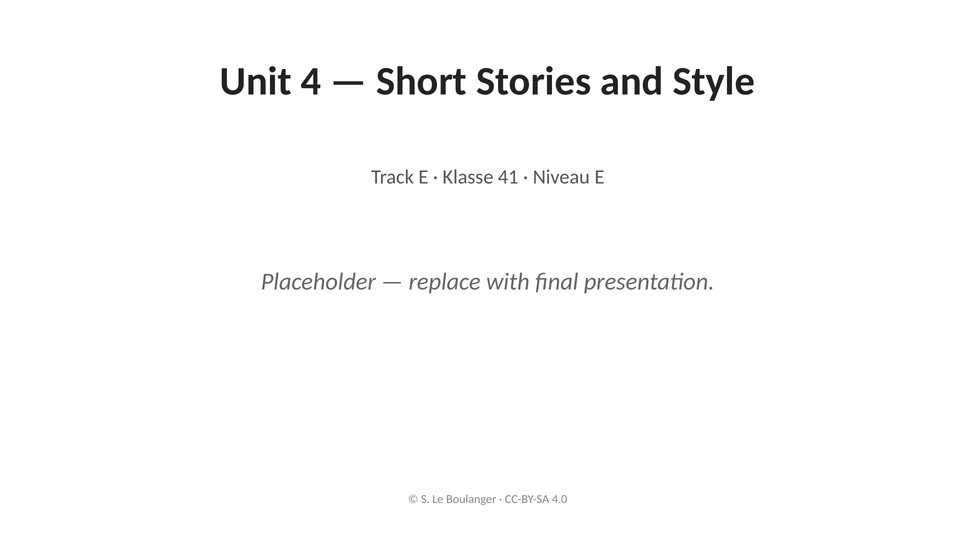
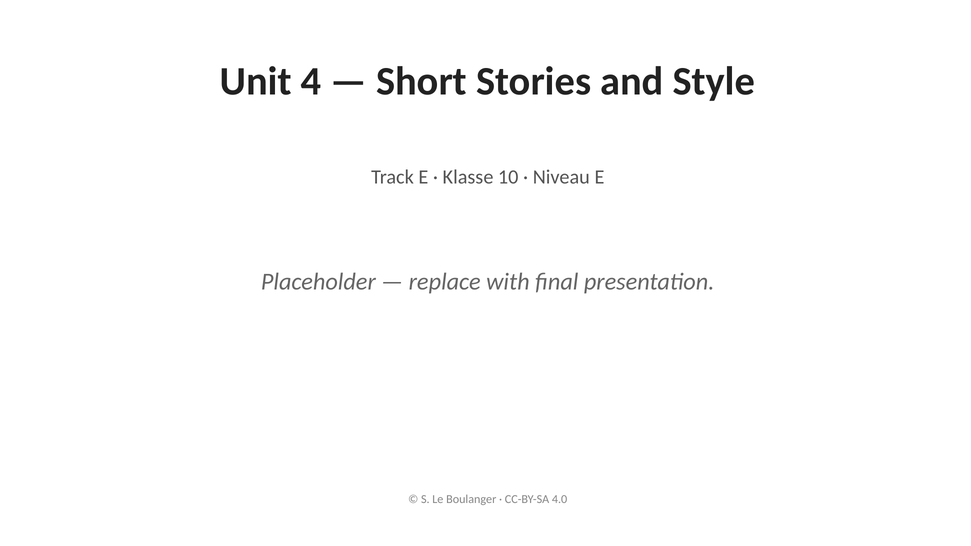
41: 41 -> 10
